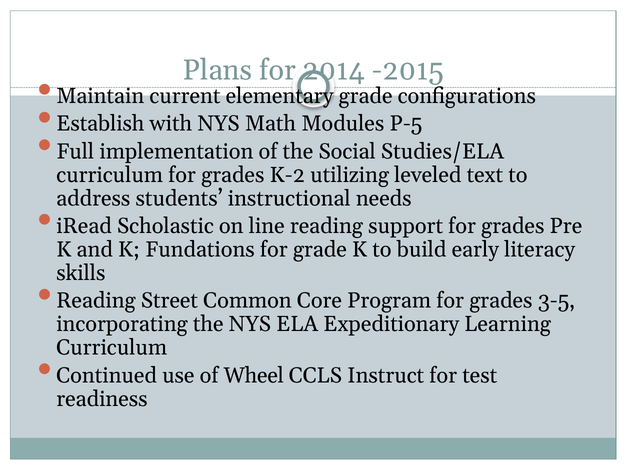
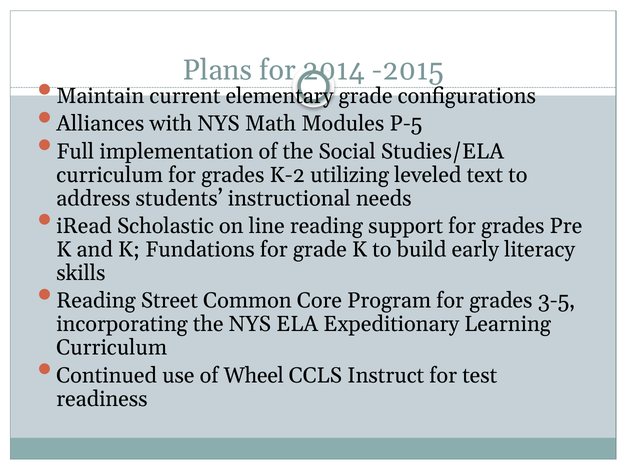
Establish: Establish -> Alliances
